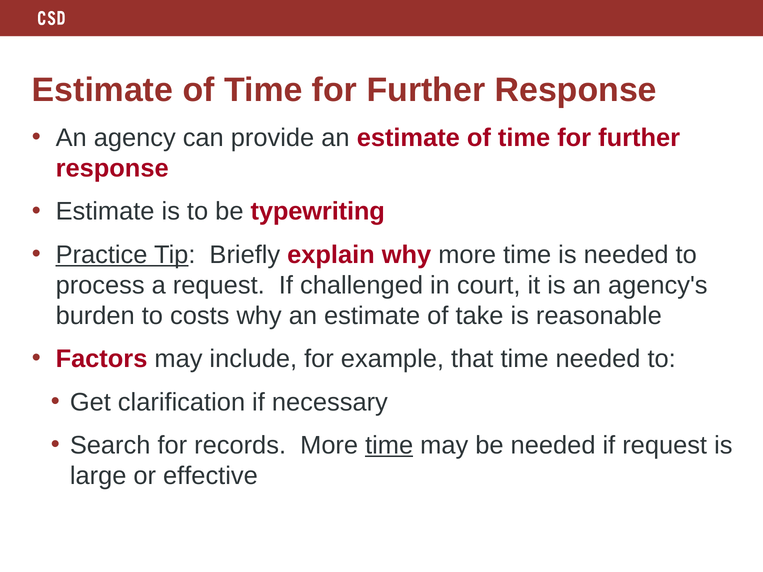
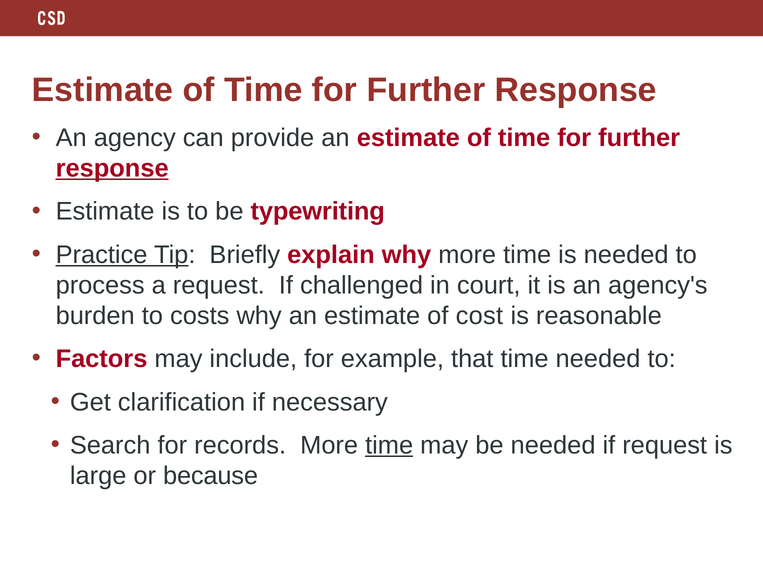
response at (112, 168) underline: none -> present
take: take -> cost
effective: effective -> because
